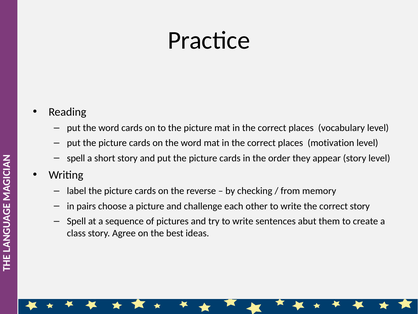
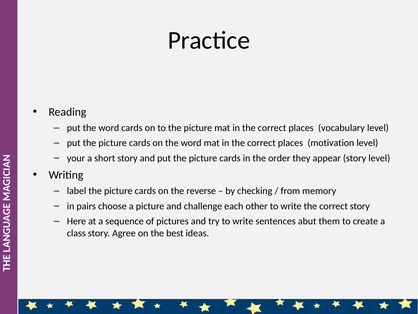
spell at (76, 158): spell -> your
Spell at (76, 221): Spell -> Here
